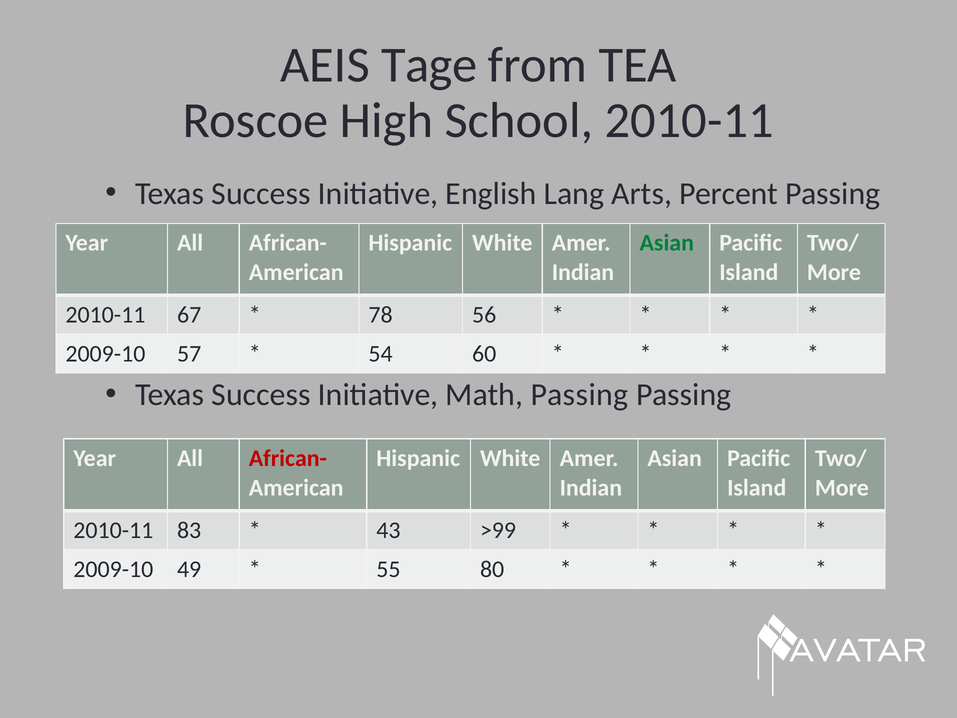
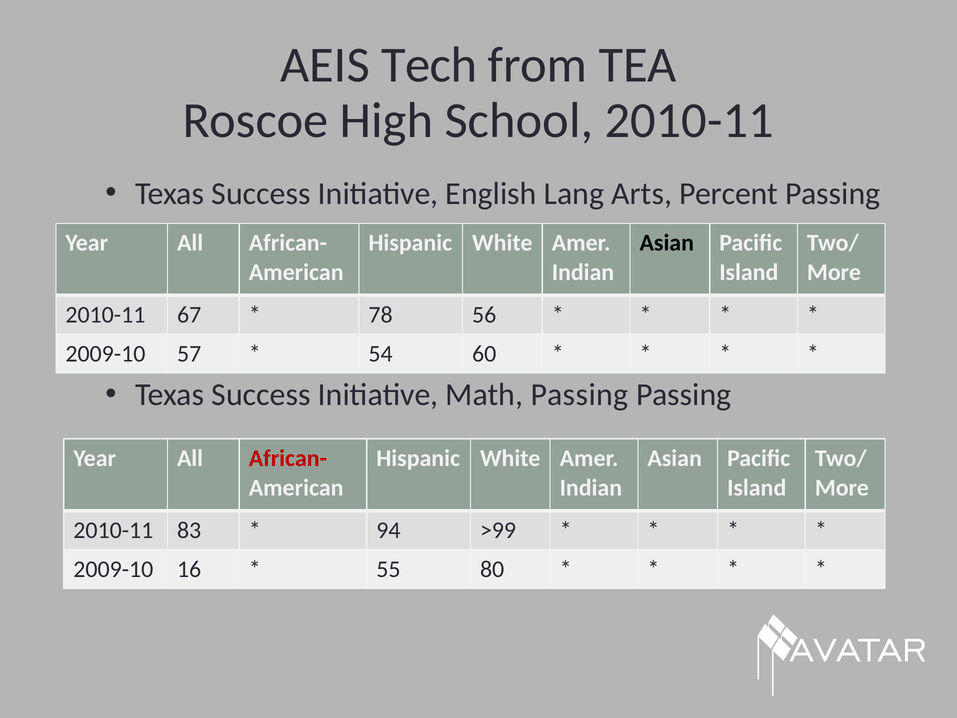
AEIS Tage: Tage -> Tech
Asian at (667, 243) colour: green -> black
43: 43 -> 94
49: 49 -> 16
